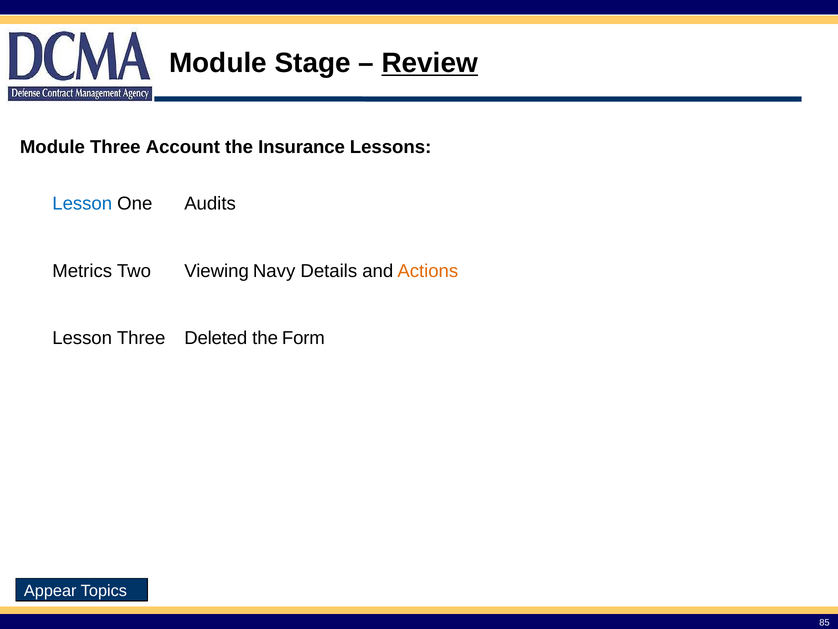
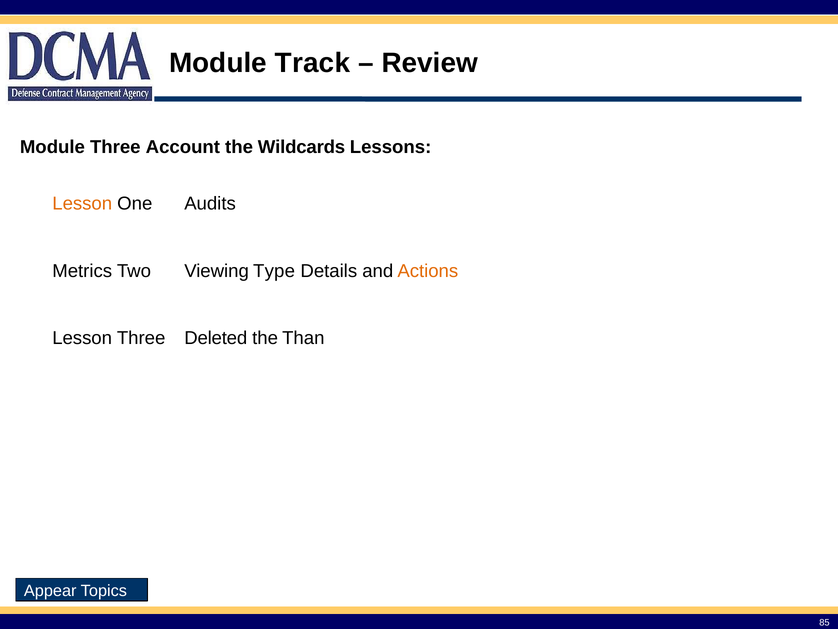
Stage: Stage -> Track
Review underline: present -> none
Insurance: Insurance -> Wildcards
Lesson at (82, 204) colour: blue -> orange
Navy: Navy -> Type
Form: Form -> Than
